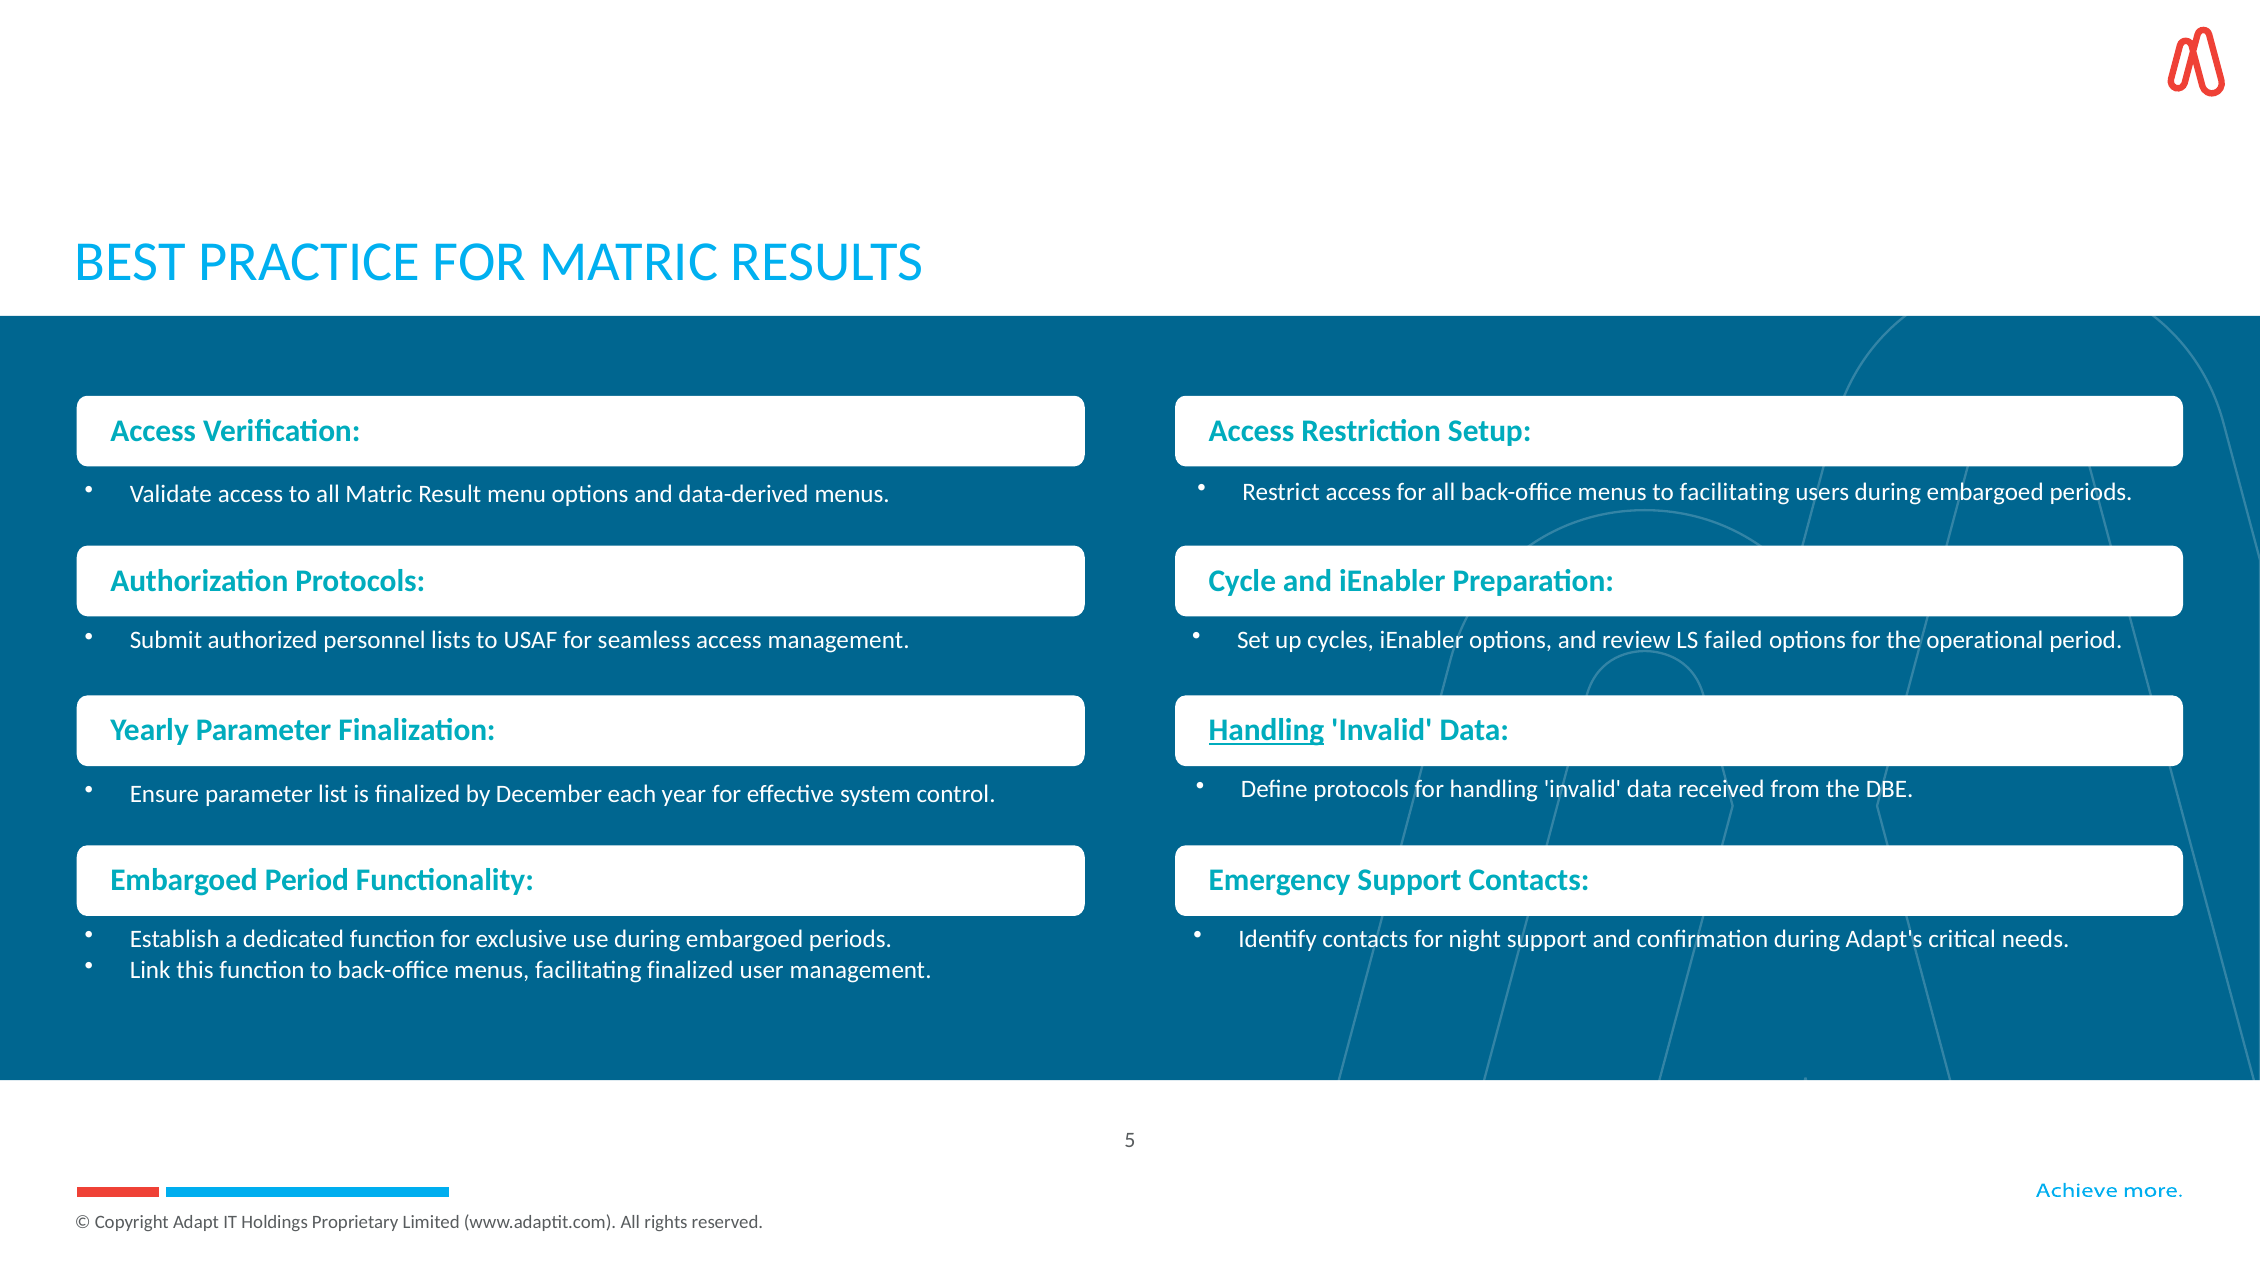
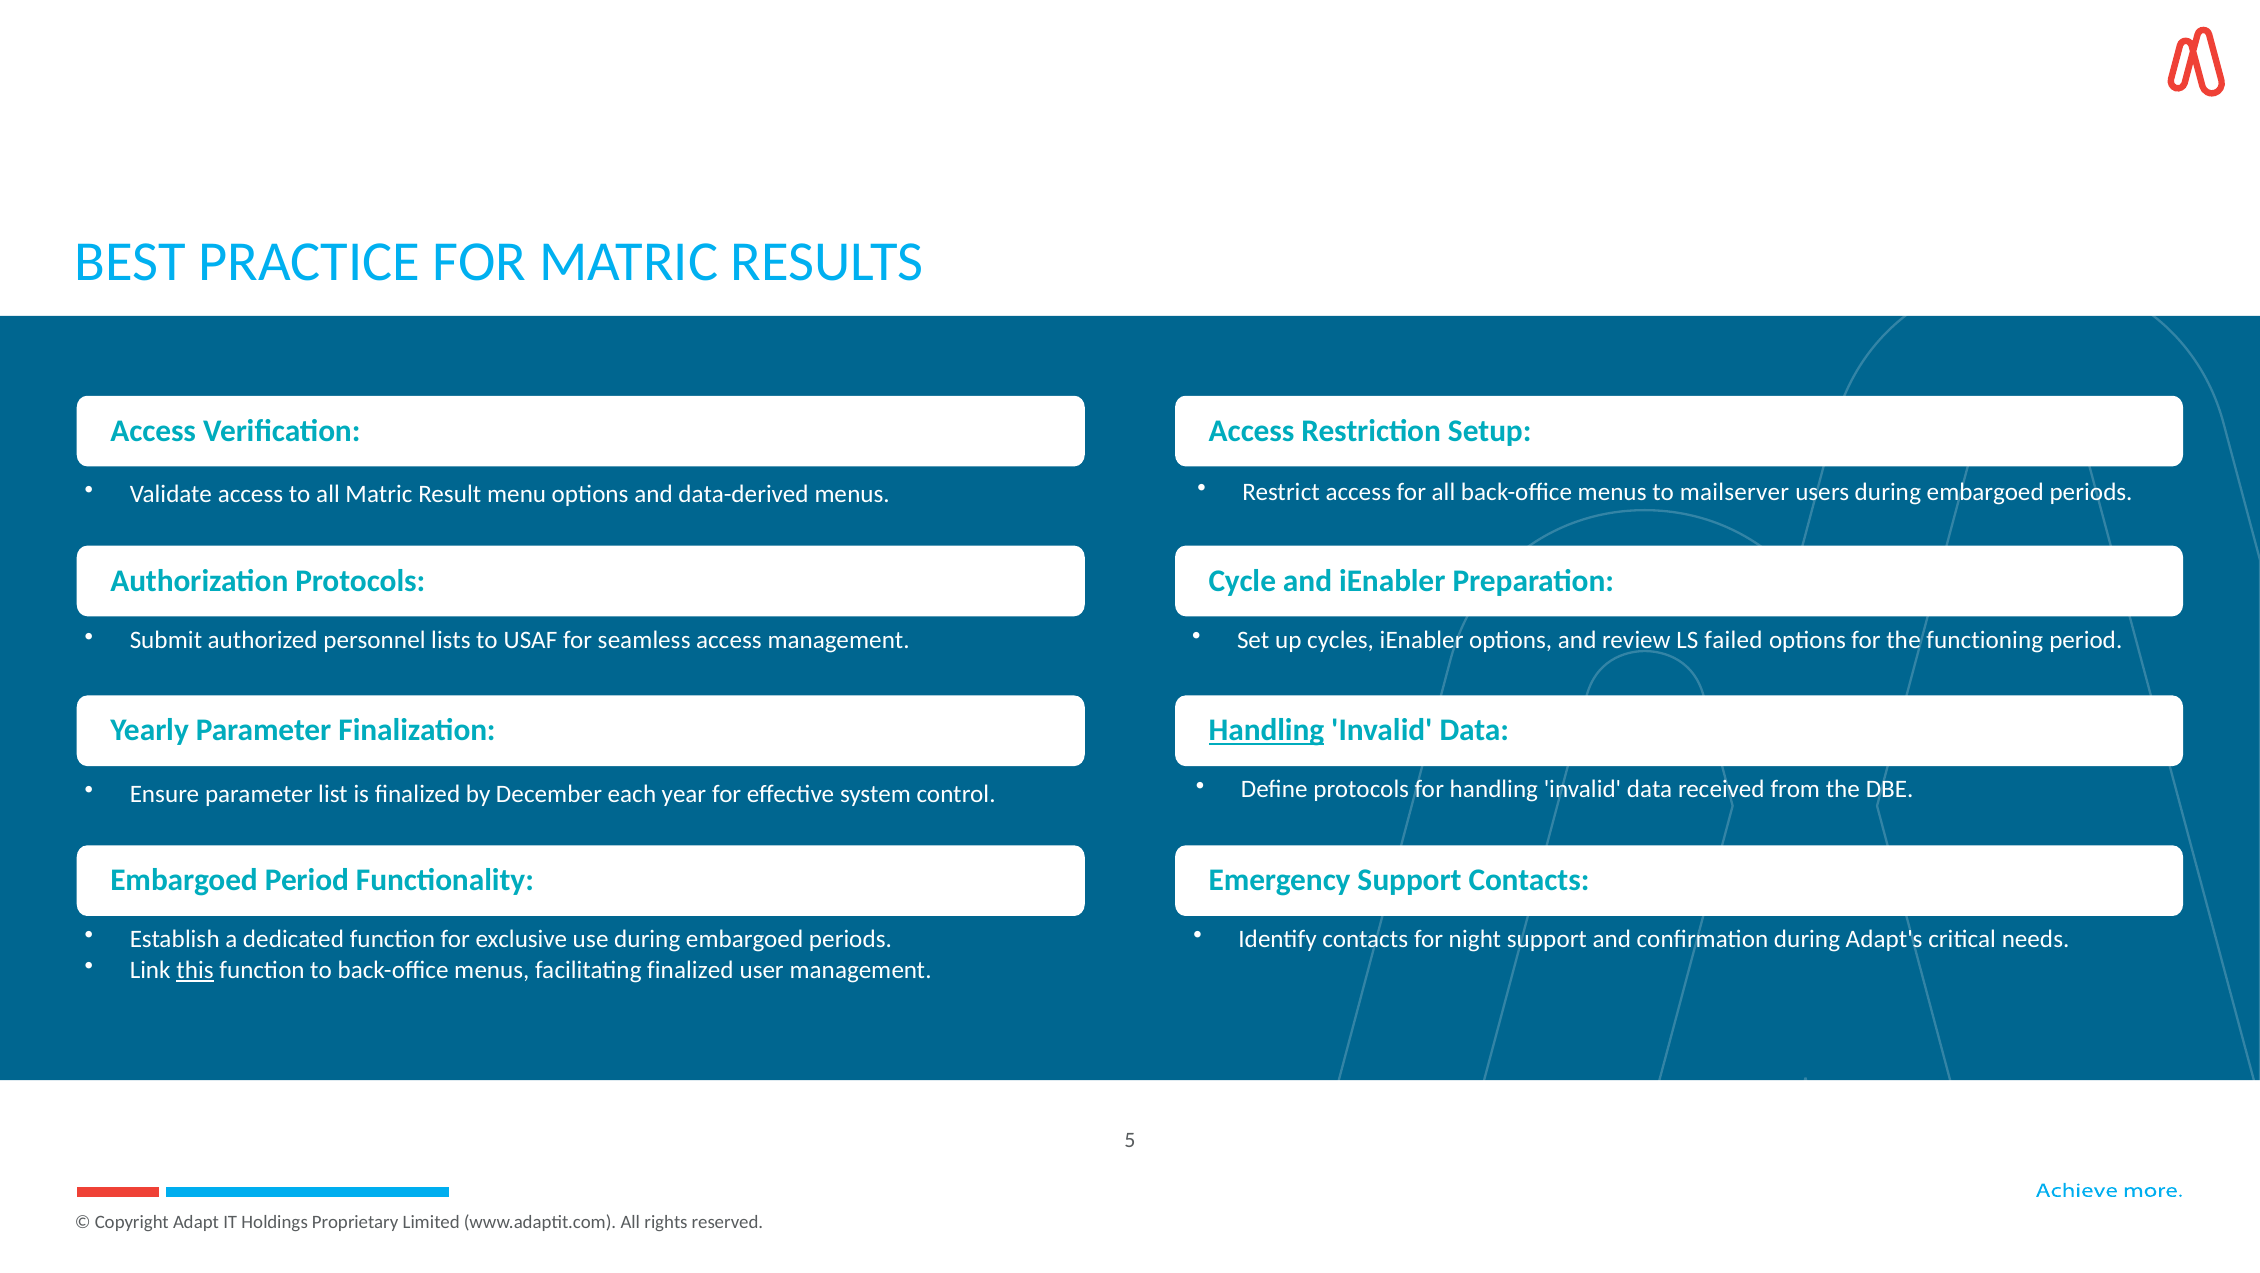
to facilitating: facilitating -> mailserver
operational: operational -> functioning
this underline: none -> present
